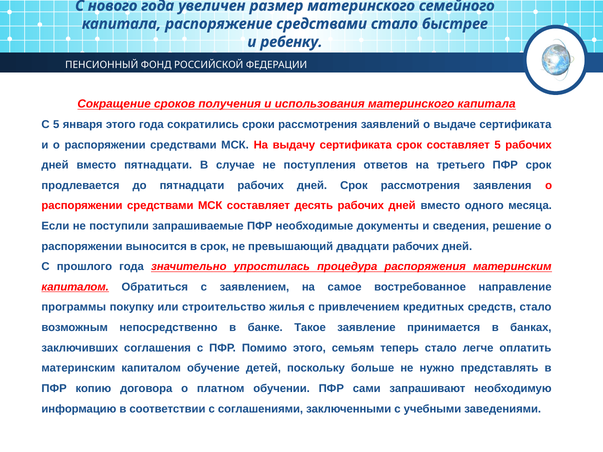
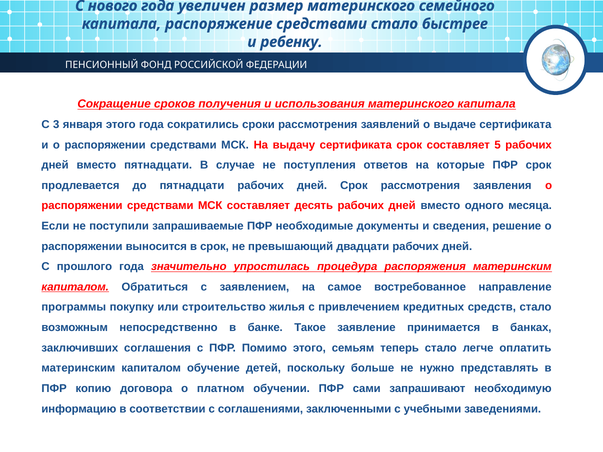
С 5: 5 -> 3
третьего: третьего -> которые
